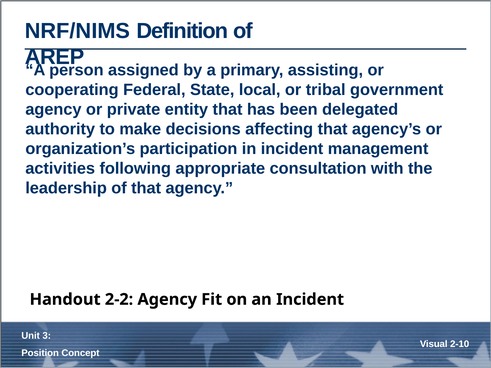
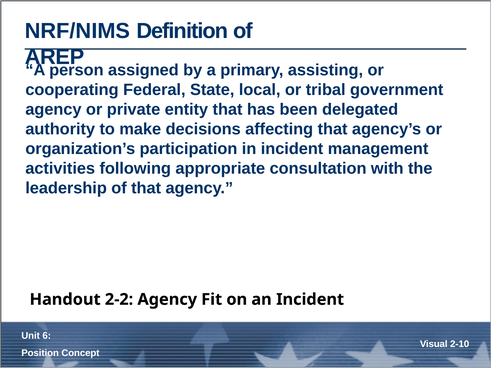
3: 3 -> 6
